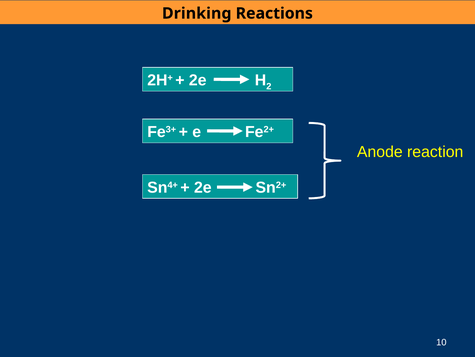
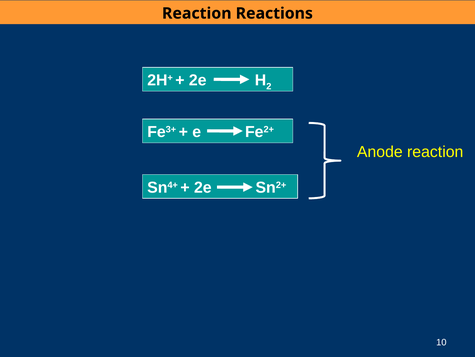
Drinking at (197, 13): Drinking -> Reaction
